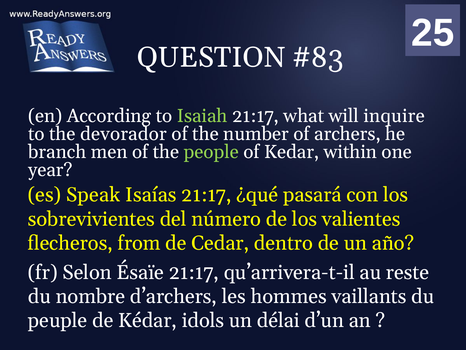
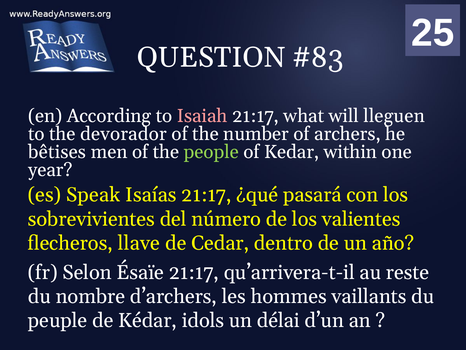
Isaiah colour: light green -> pink
inquire: inquire -> lleguen
branch: branch -> bêtises
from: from -> llave
